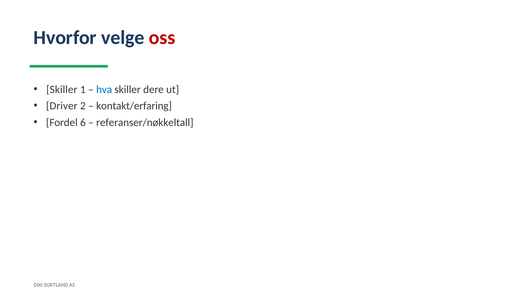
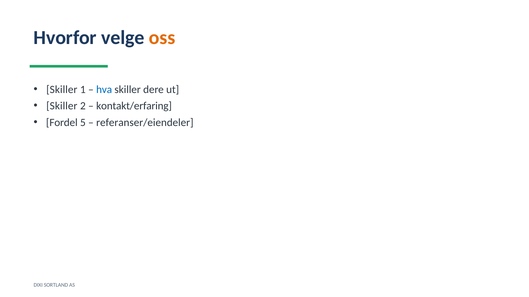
oss colour: red -> orange
Driver at (62, 106): Driver -> Skiller
6: 6 -> 5
referanser/nøkkeltall: referanser/nøkkeltall -> referanser/eiendeler
